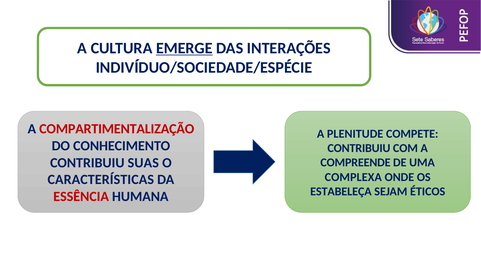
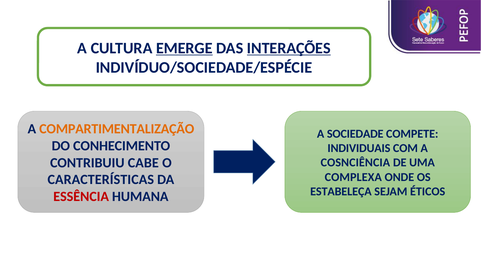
INTERAÇÕES underline: none -> present
COMPARTIMENTALIZAÇÃO colour: red -> orange
PLENITUDE: PLENITUDE -> SOCIEDADE
CONTRIBUIU at (359, 148): CONTRIBUIU -> INDIVIDUAIS
SUAS: SUAS -> CABE
COMPREENDE: COMPREENDE -> COSNCIÊNCIA
